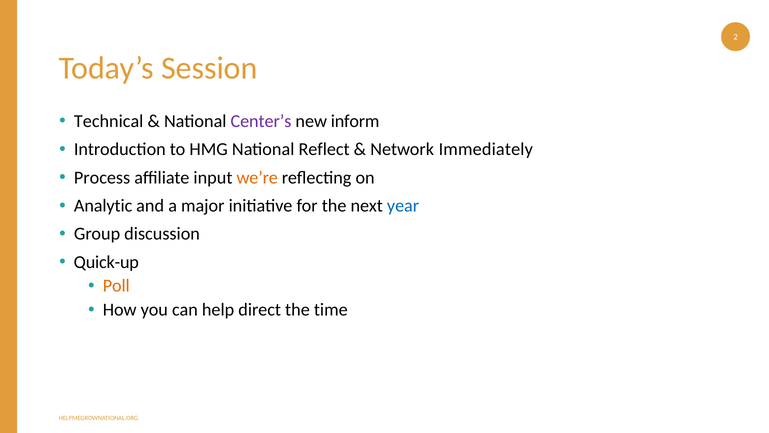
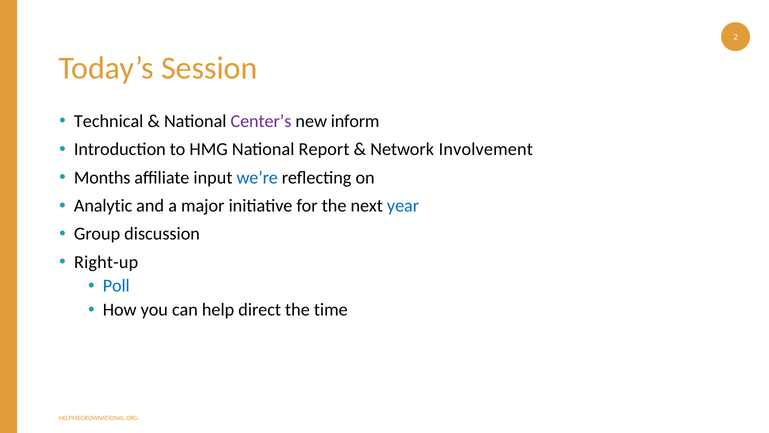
Reflect: Reflect -> Report
Immediately: Immediately -> Involvement
Process: Process -> Months
we’re colour: orange -> blue
Quick-up: Quick-up -> Right-up
Poll colour: orange -> blue
